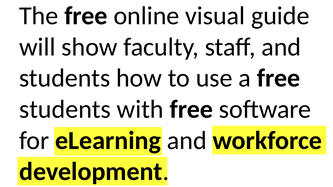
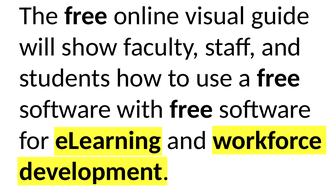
students at (65, 110): students -> software
